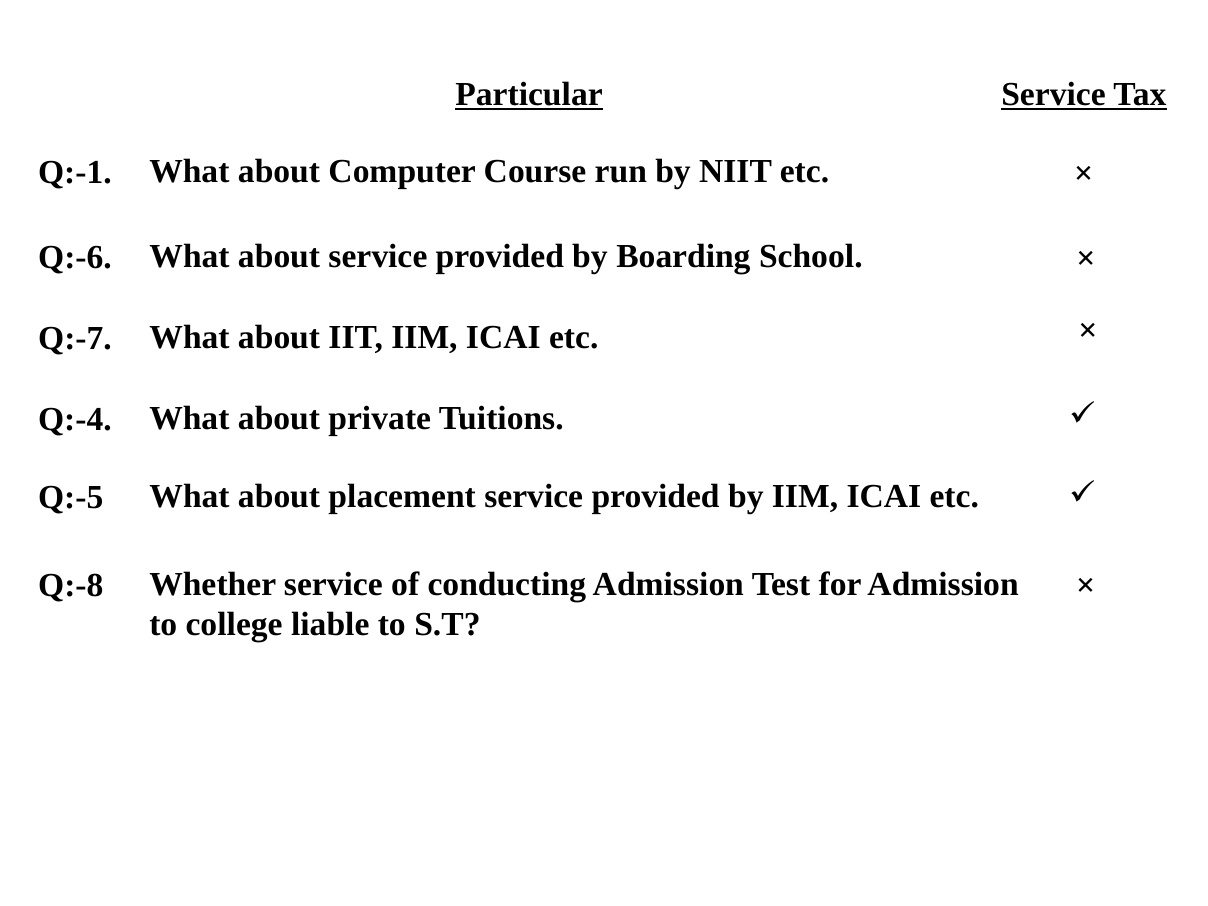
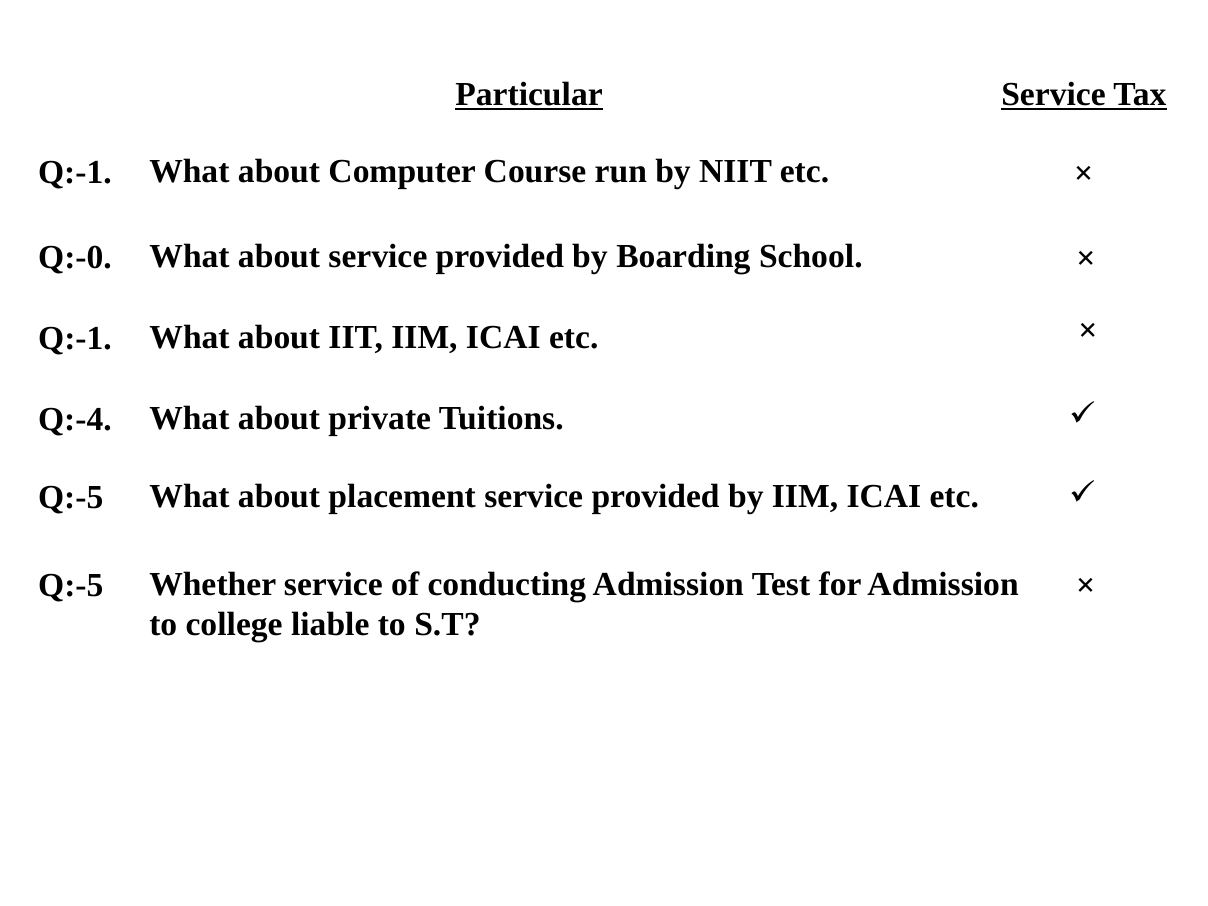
Q:-6: Q:-6 -> Q:-0
Q:-7 at (75, 338): Q:-7 -> Q:-1
Q:-8 at (71, 585): Q:-8 -> Q:-5
